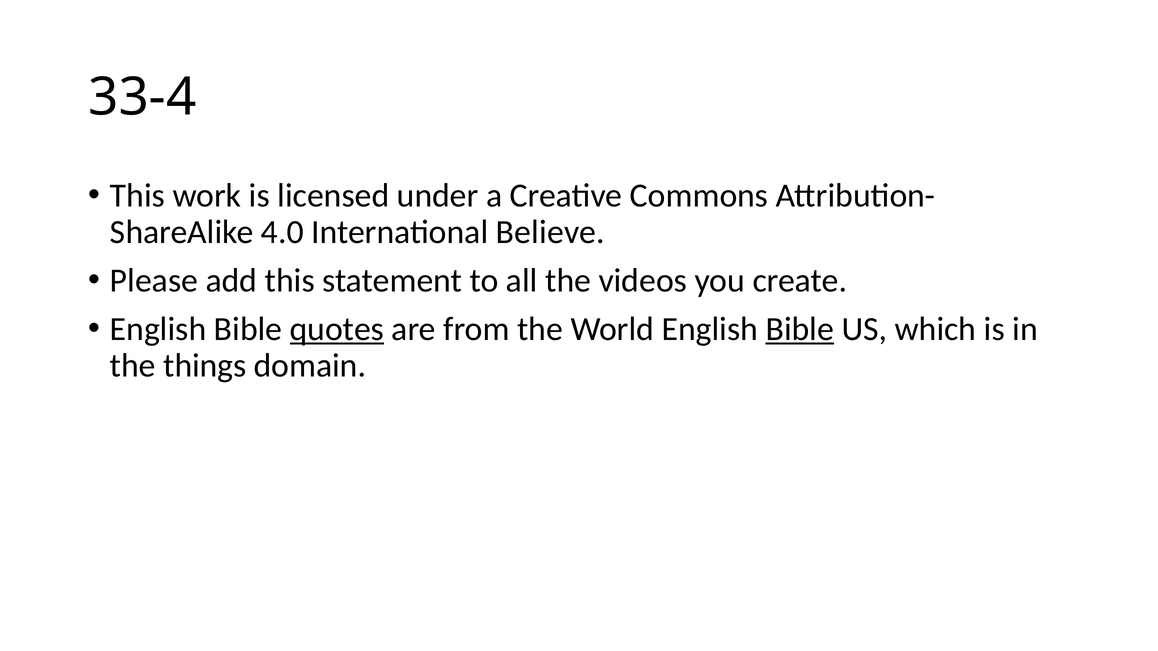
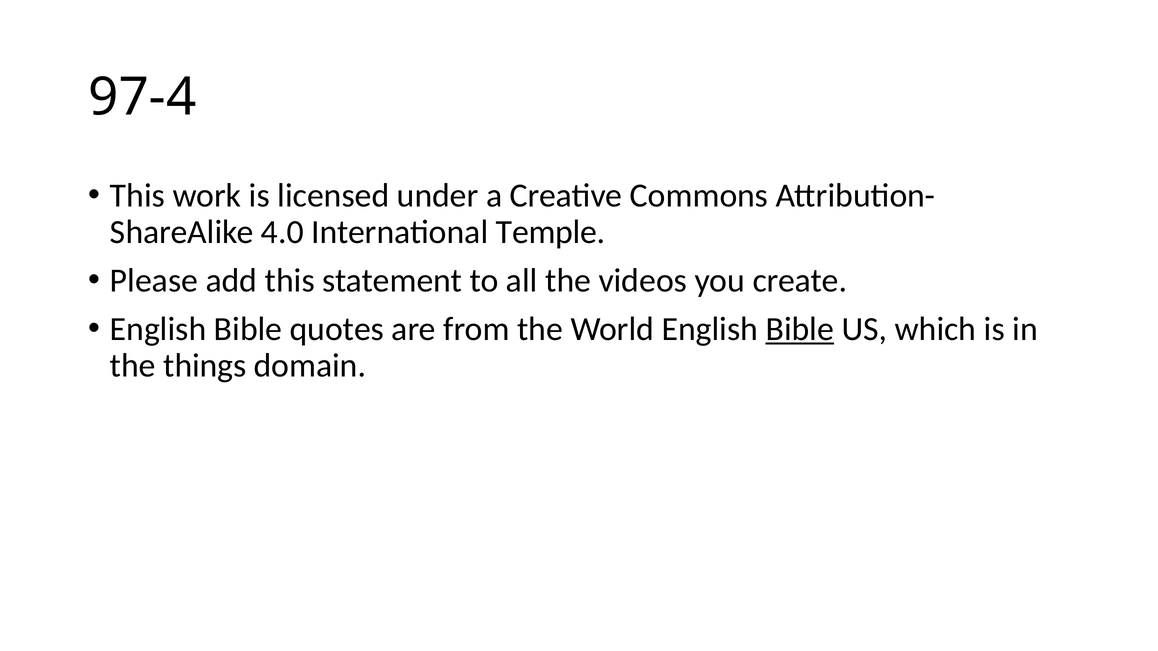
33-4: 33-4 -> 97-4
Believe: Believe -> Temple
quotes underline: present -> none
